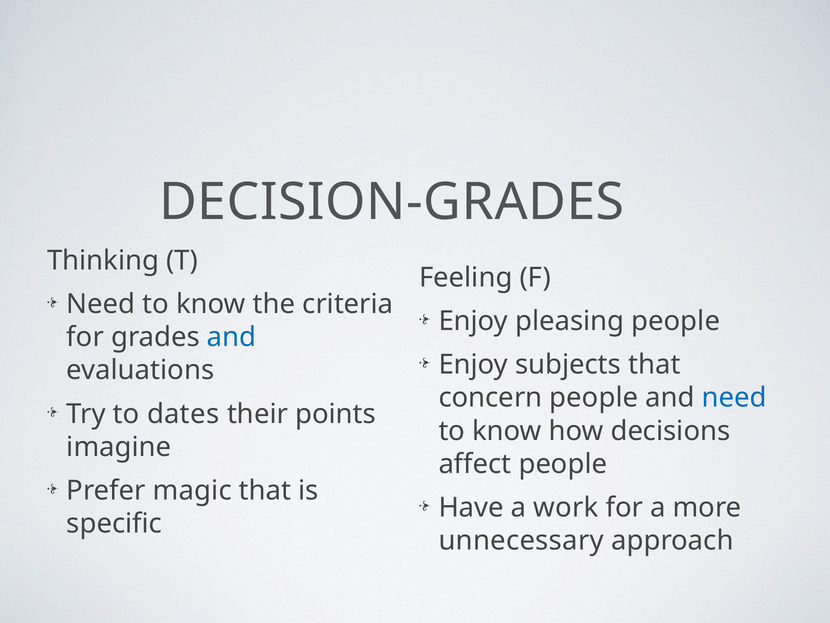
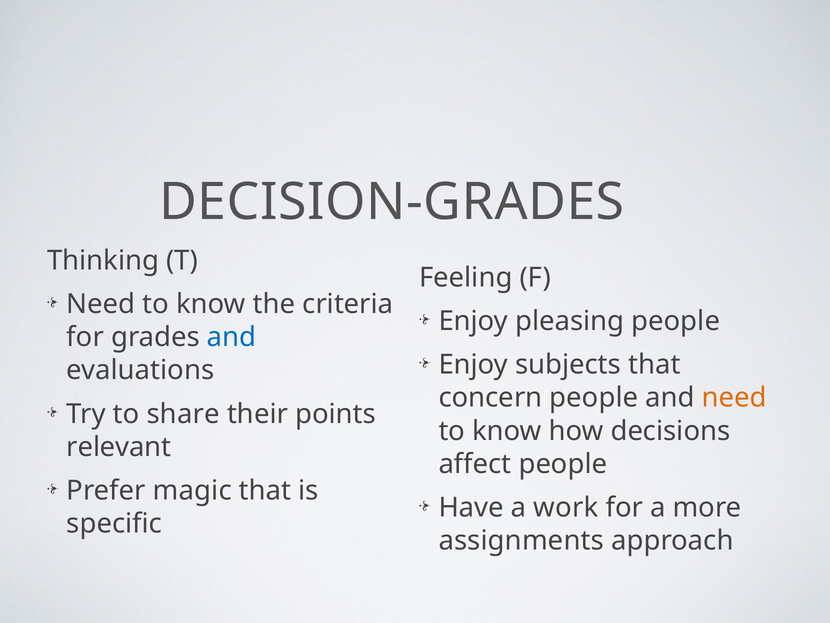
need at (734, 398) colour: blue -> orange
dates: dates -> share
imagine: imagine -> relevant
unnecessary: unnecessary -> assignments
